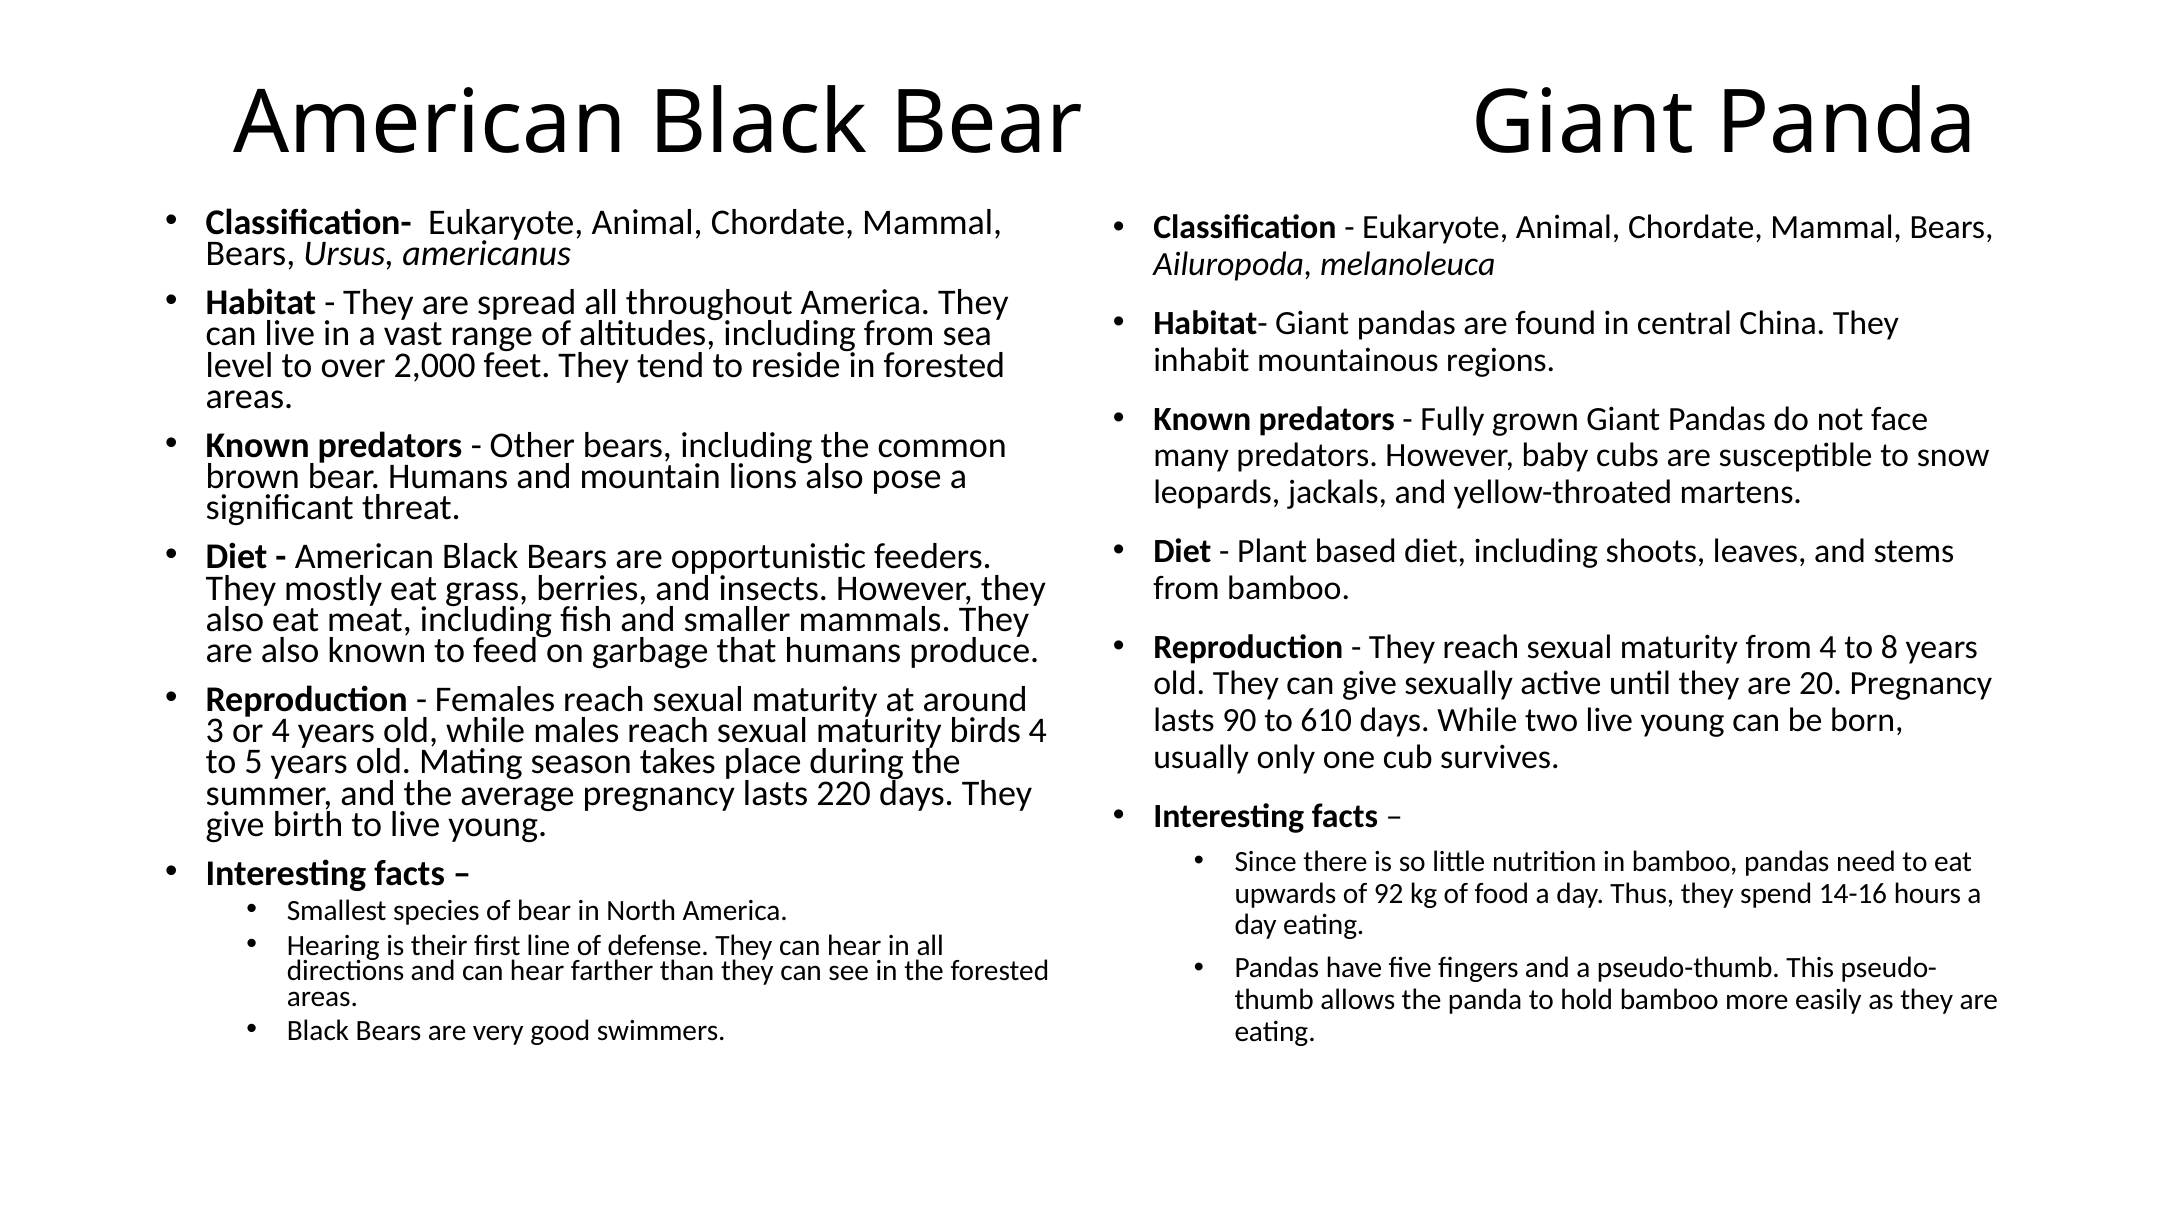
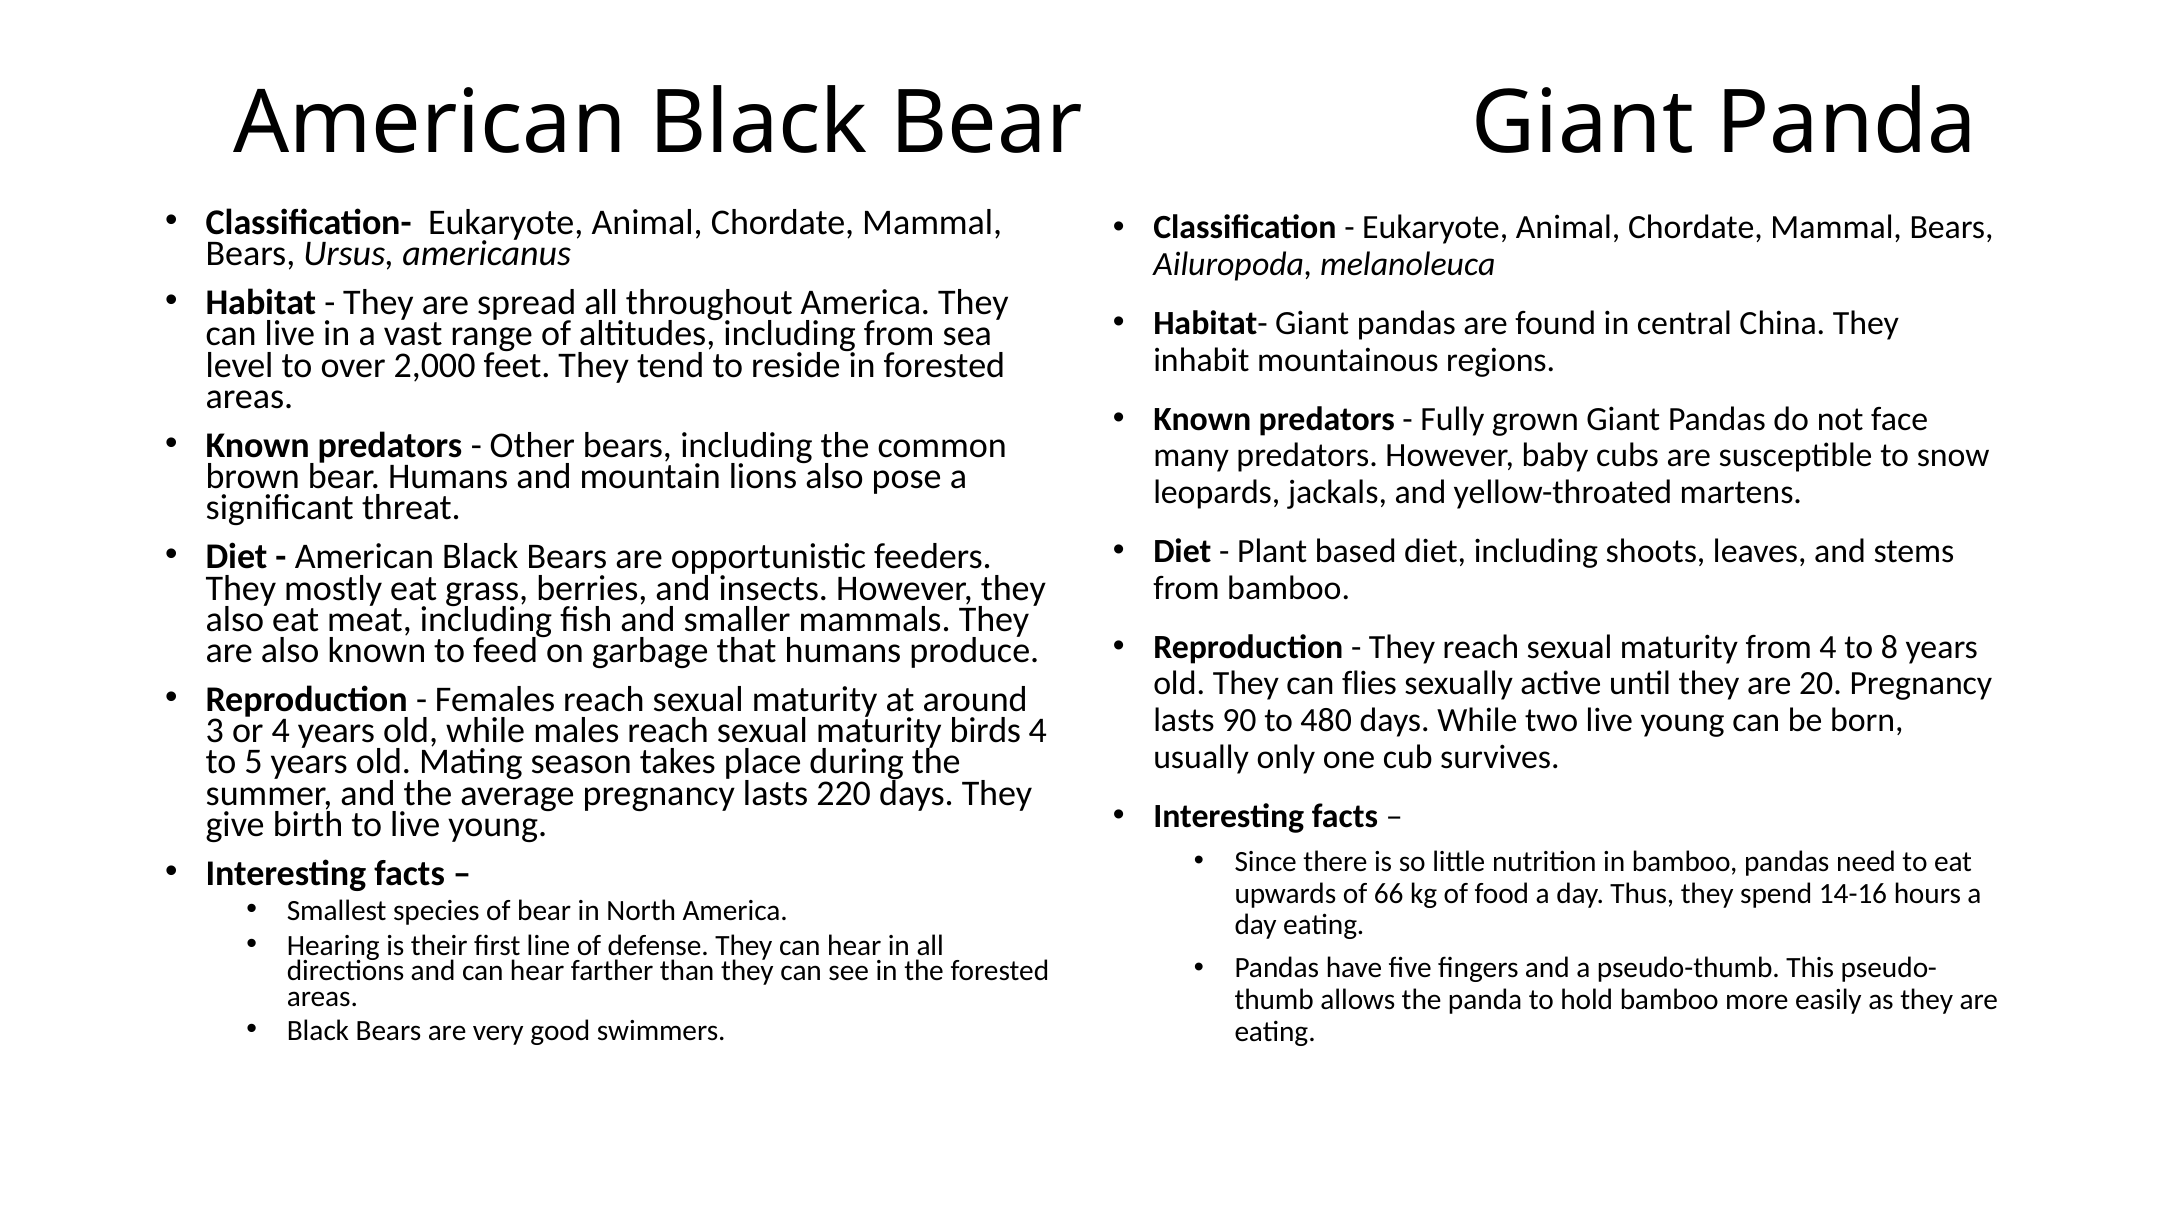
can give: give -> flies
610: 610 -> 480
92: 92 -> 66
